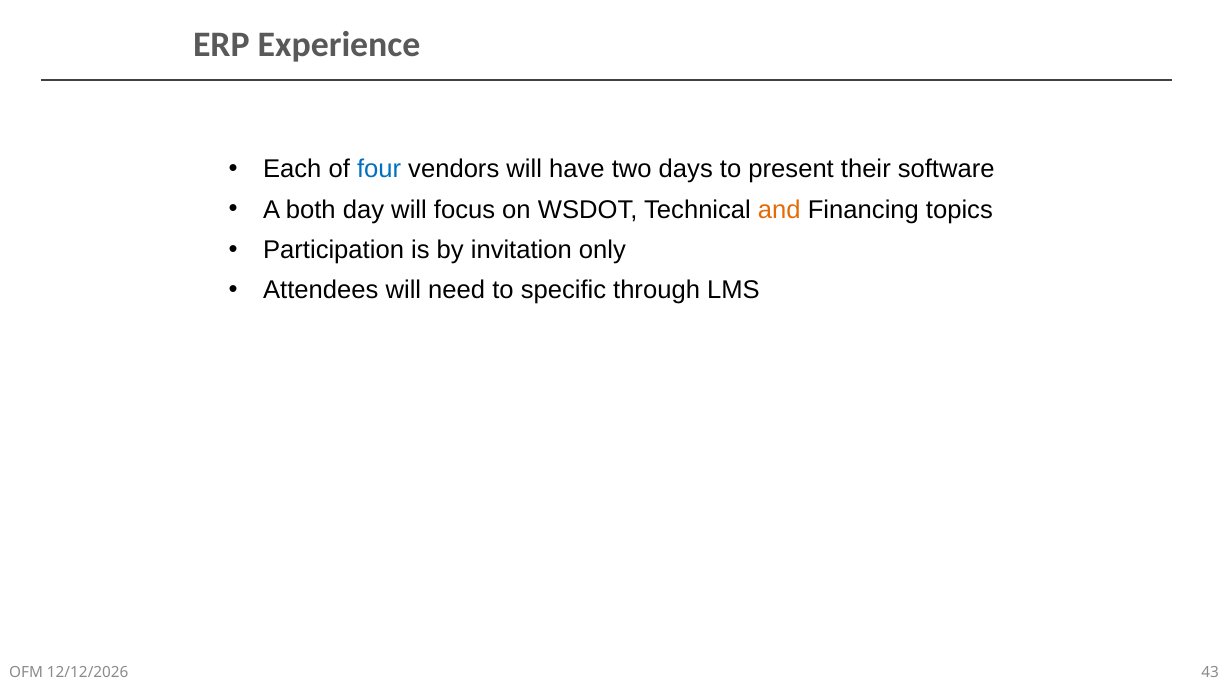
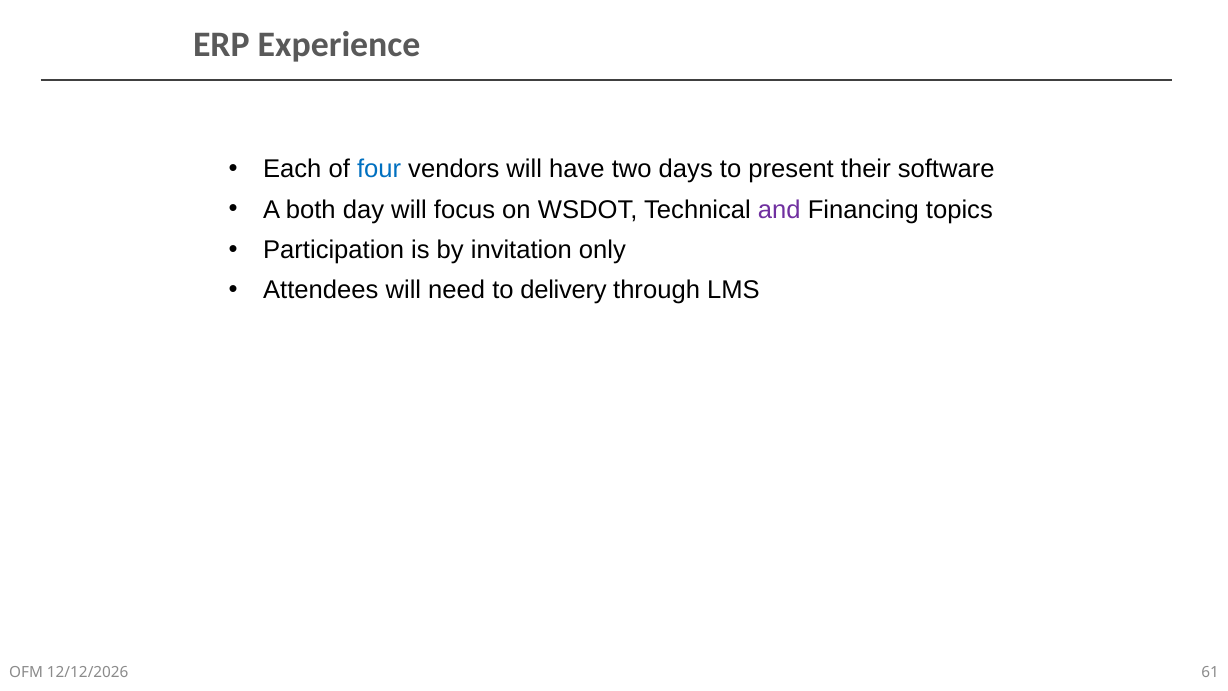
and colour: orange -> purple
specific: specific -> delivery
43: 43 -> 61
